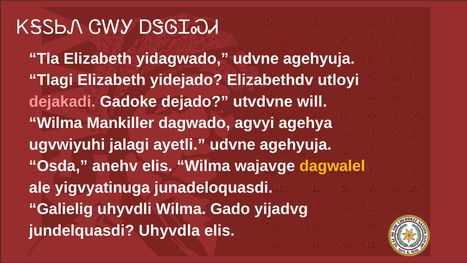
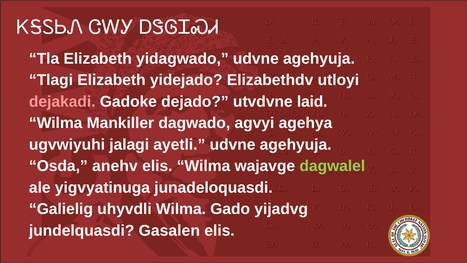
will: will -> laid
dagwalel colour: yellow -> light green
Uhyvdla: Uhyvdla -> Gasalen
